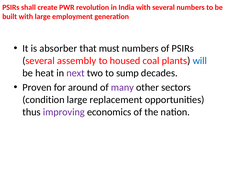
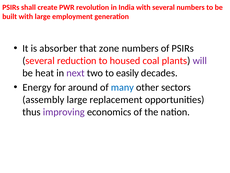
must: must -> zone
assembly: assembly -> reduction
will colour: blue -> purple
sump: sump -> easily
Proven: Proven -> Energy
many colour: purple -> blue
condition: condition -> assembly
